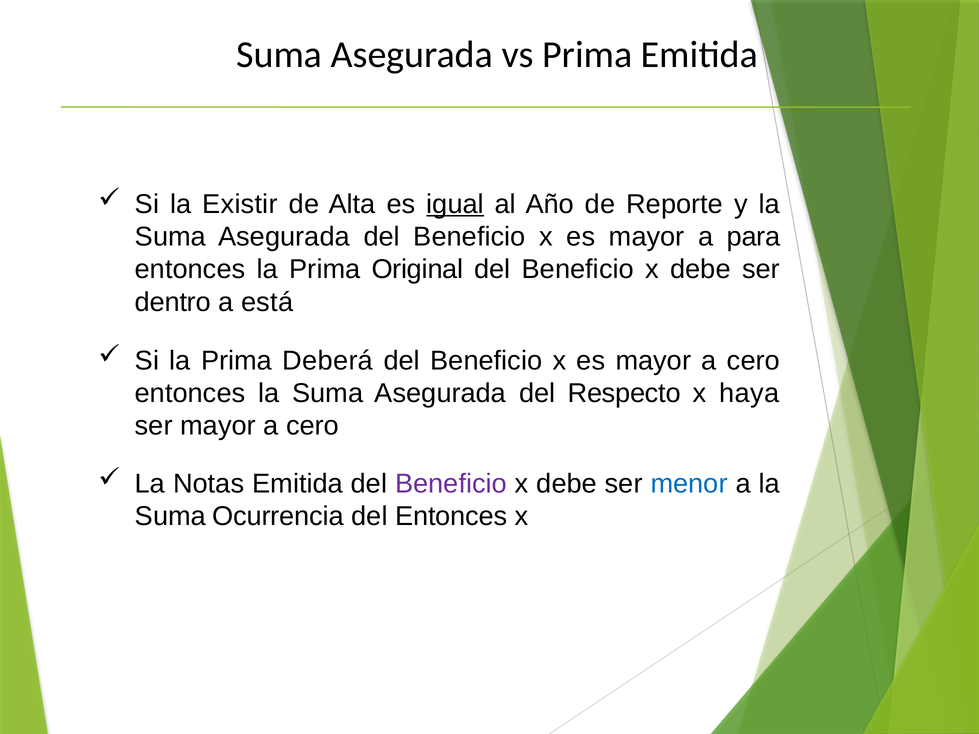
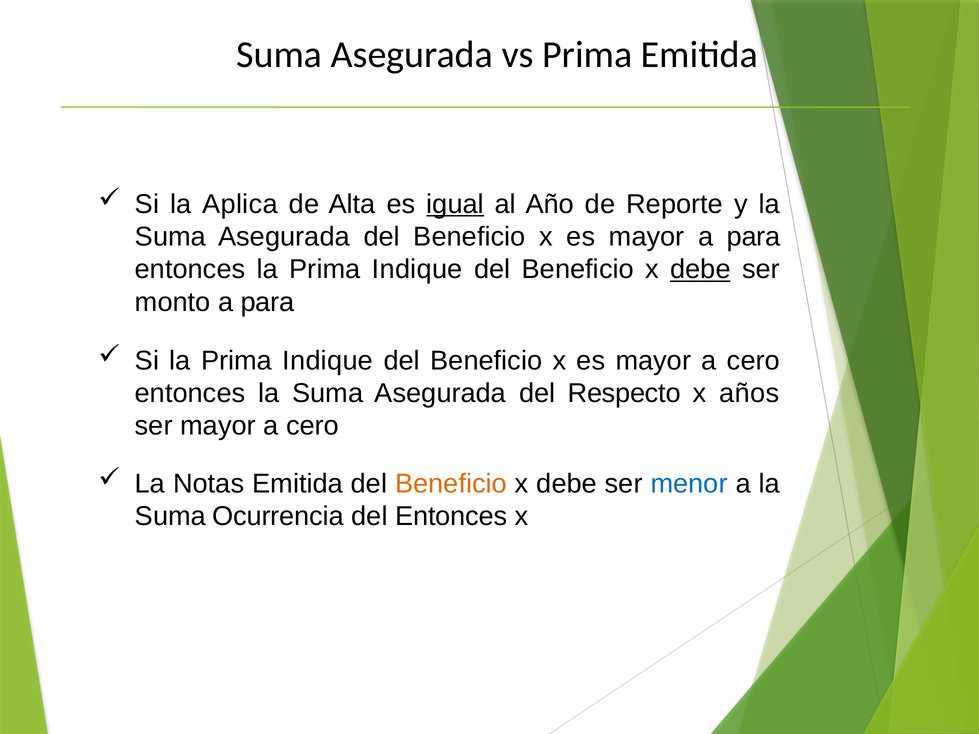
Existir: Existir -> Aplica
entonces la Prima Original: Original -> Indique
debe at (700, 270) underline: none -> present
dentro: dentro -> monto
está at (267, 302): está -> para
Si la Prima Deberá: Deberá -> Indique
haya: haya -> años
Beneficio at (451, 484) colour: purple -> orange
